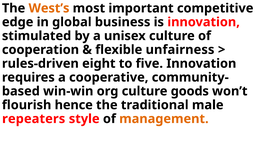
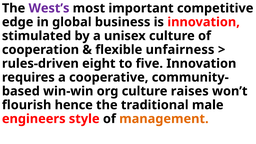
West’s colour: orange -> purple
goods: goods -> raises
repeaters: repeaters -> engineers
